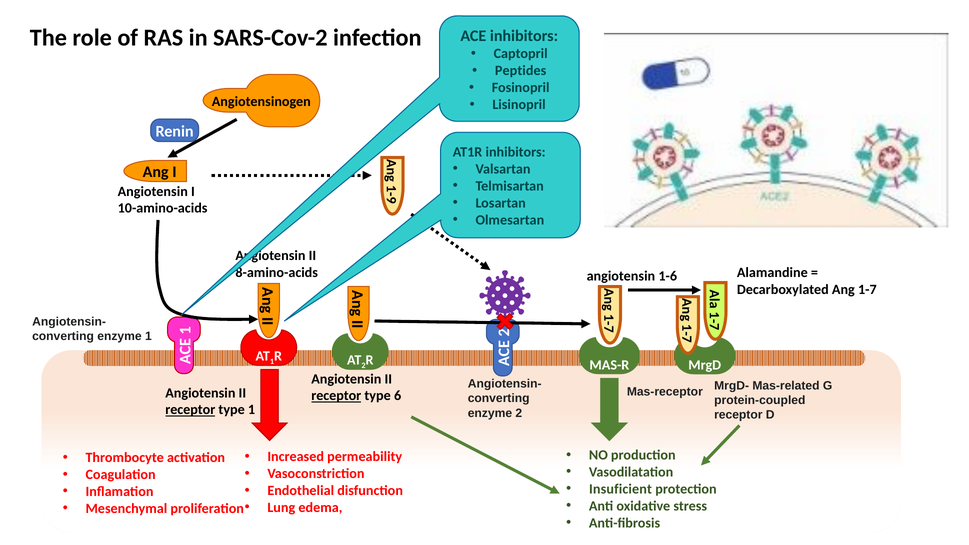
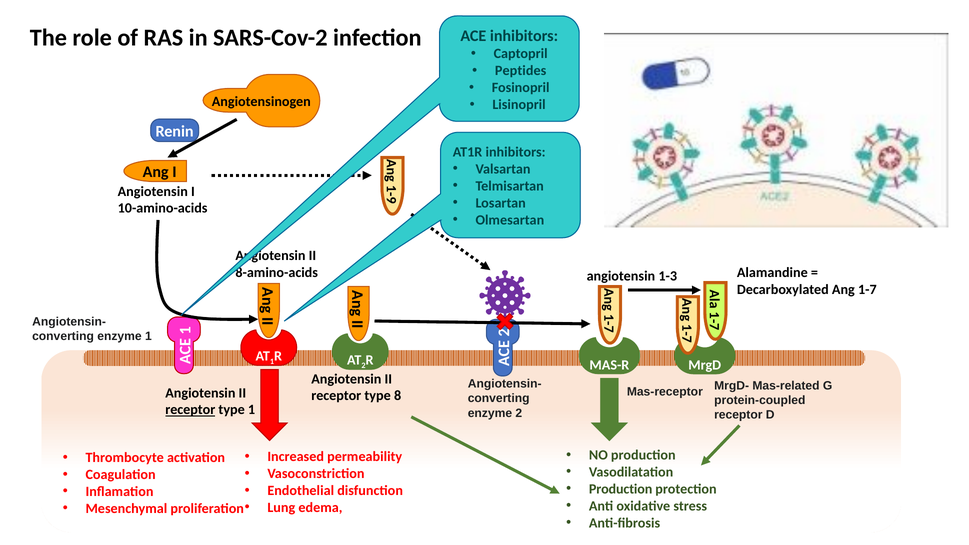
1-6: 1-6 -> 1-3
receptor at (336, 396) underline: present -> none
6: 6 -> 8
Insuficient at (620, 489): Insuficient -> Production
